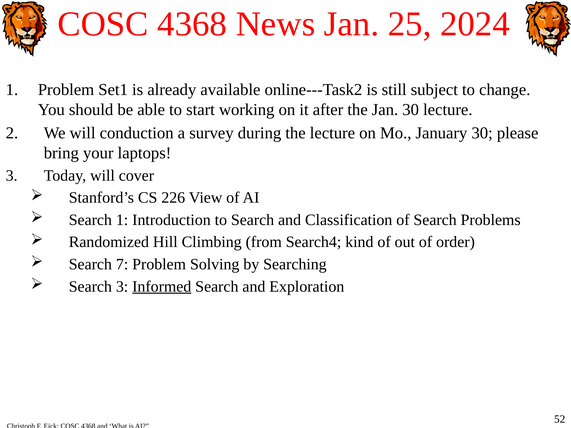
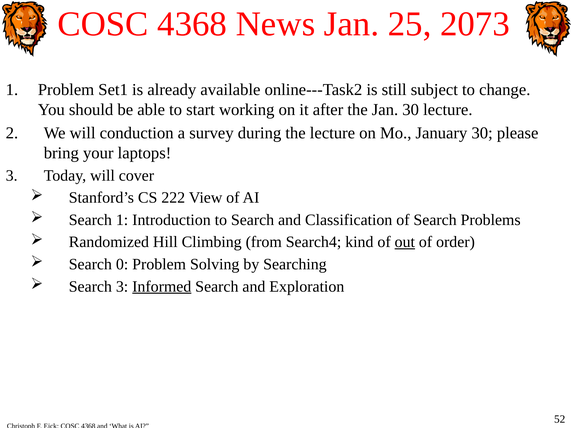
2024: 2024 -> 2073
226: 226 -> 222
out underline: none -> present
7: 7 -> 0
